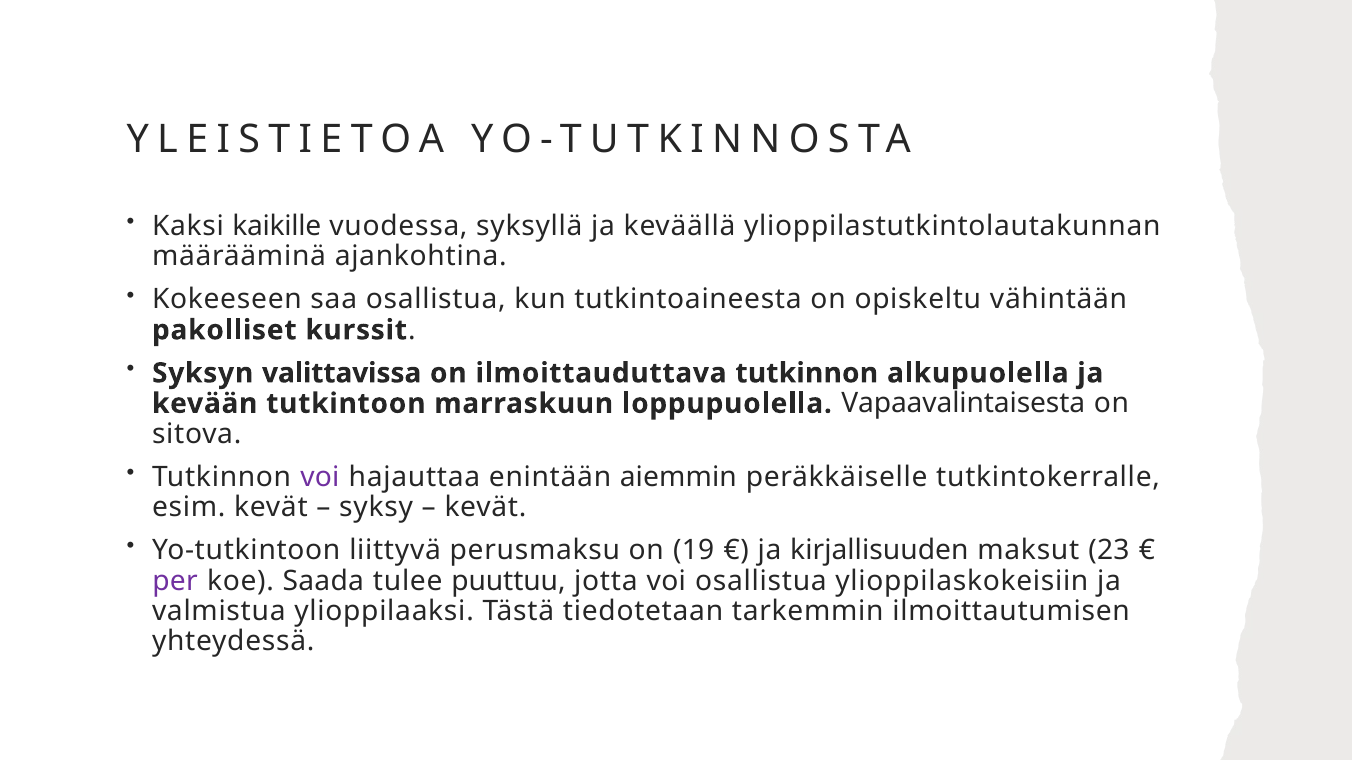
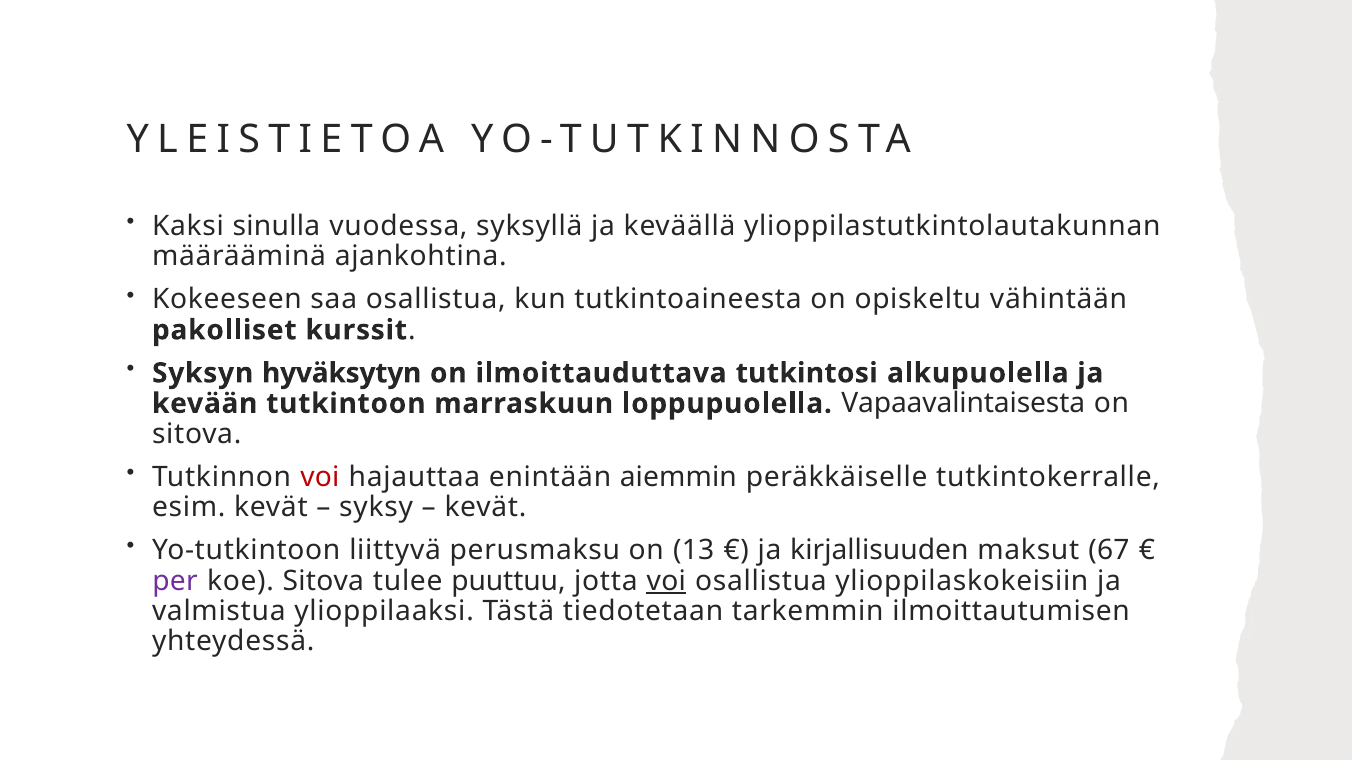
kaikille: kaikille -> sinulla
valittavissa: valittavissa -> hyväksytyn
ilmoittauduttava tutkinnon: tutkinnon -> tutkintosi
voi at (320, 477) colour: purple -> red
19: 19 -> 13
23: 23 -> 67
koe Saada: Saada -> Sitova
voi at (666, 581) underline: none -> present
